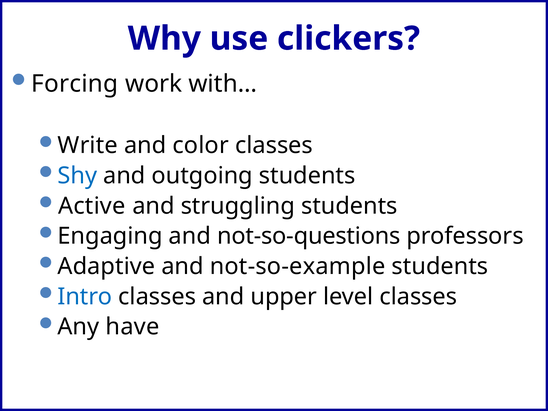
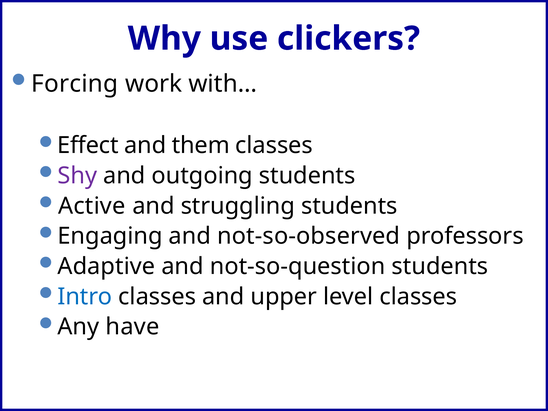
Write: Write -> Effect
color: color -> them
Shy colour: blue -> purple
not-so-questions: not-so-questions -> not-so-observed
not-so-example: not-so-example -> not-so-question
